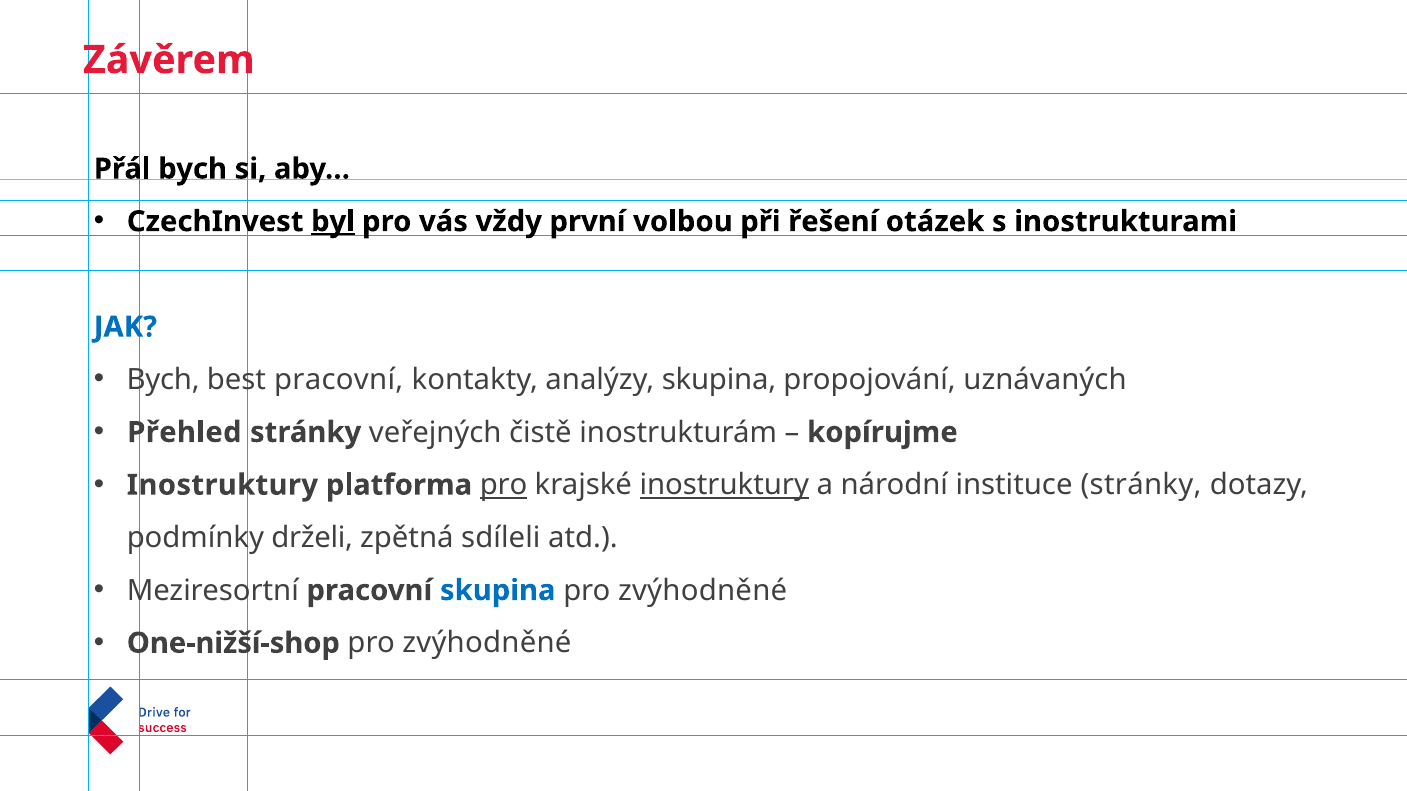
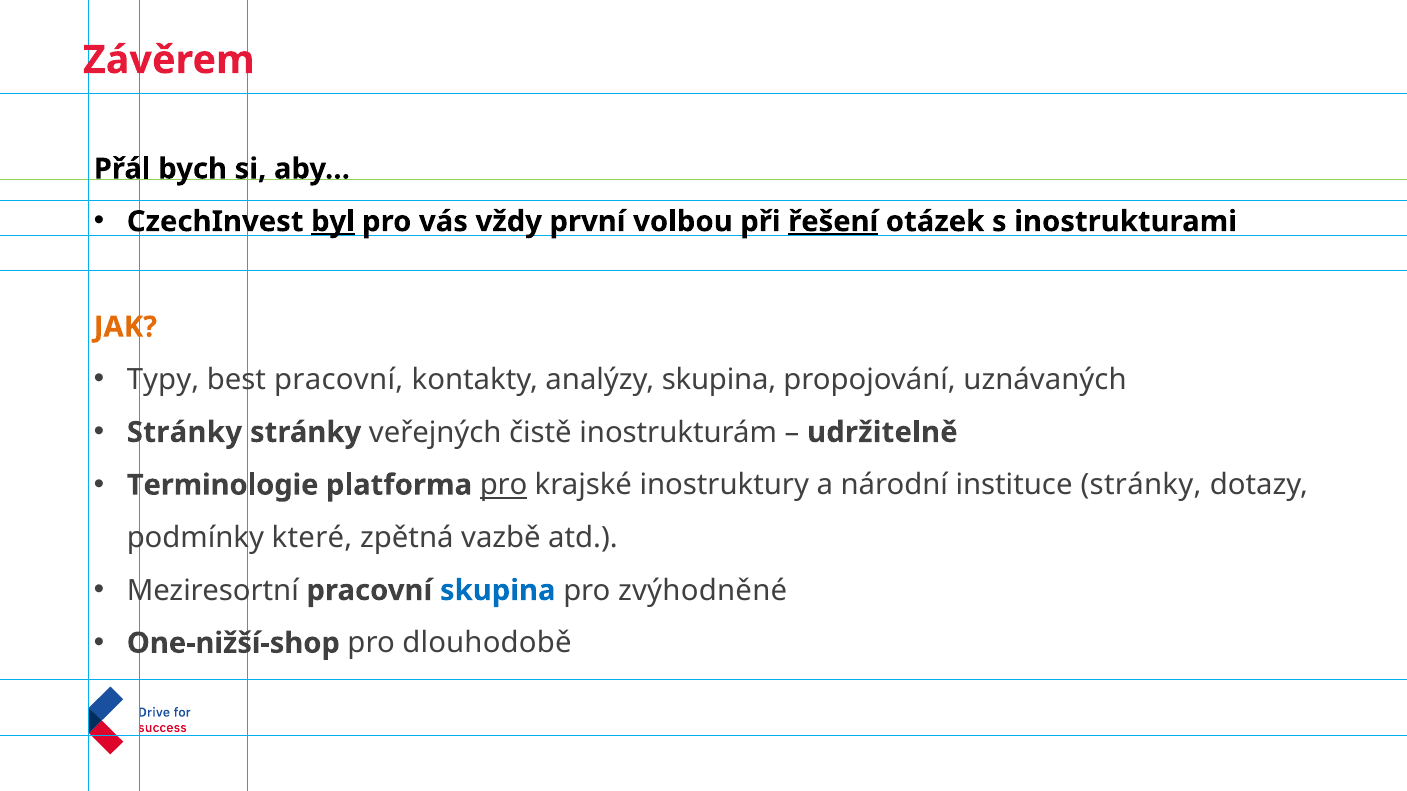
řešení underline: none -> present
JAK colour: blue -> orange
Bych at (163, 380): Bych -> Typy
Přehled at (184, 433): Přehled -> Stránky
kopírujme: kopírujme -> udržitelně
Inostruktury at (222, 485): Inostruktury -> Terminologie
inostruktury at (724, 485) underline: present -> none
drželi: drželi -> které
sdíleli: sdíleli -> vazbě
zvýhodněné at (487, 643): zvýhodněné -> dlouhodobě
